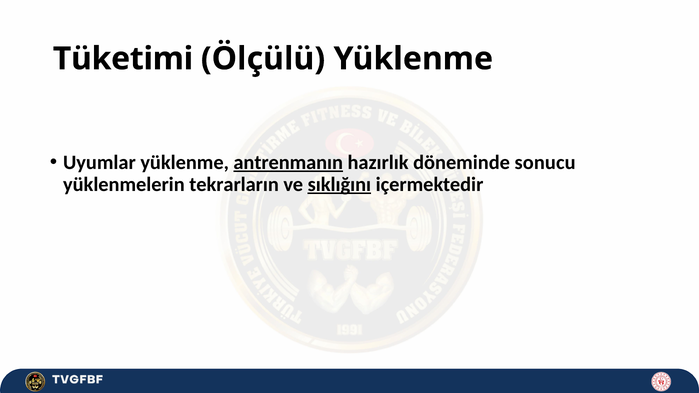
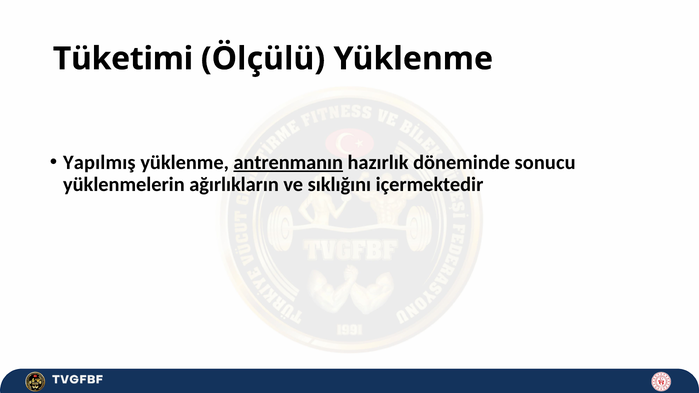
Uyumlar: Uyumlar -> Yapılmış
tekrarların: tekrarların -> ağırlıkların
sıklığını underline: present -> none
